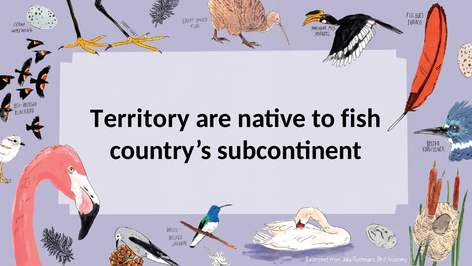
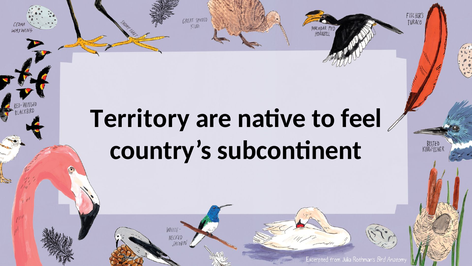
fish: fish -> feel
